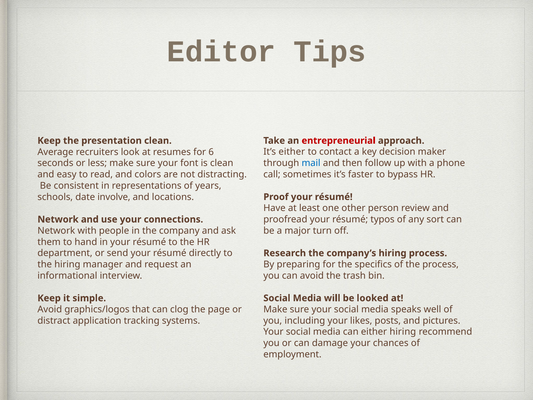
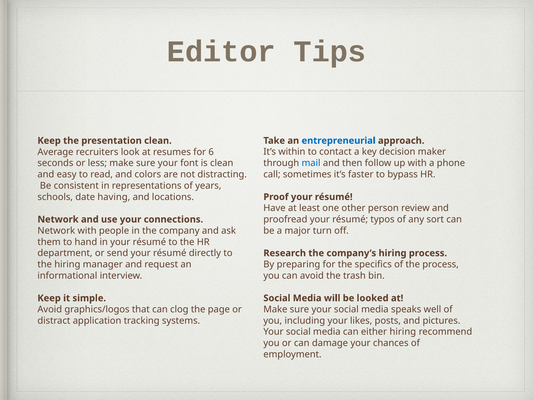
entrepreneurial colour: red -> blue
It’s either: either -> within
involve: involve -> having
